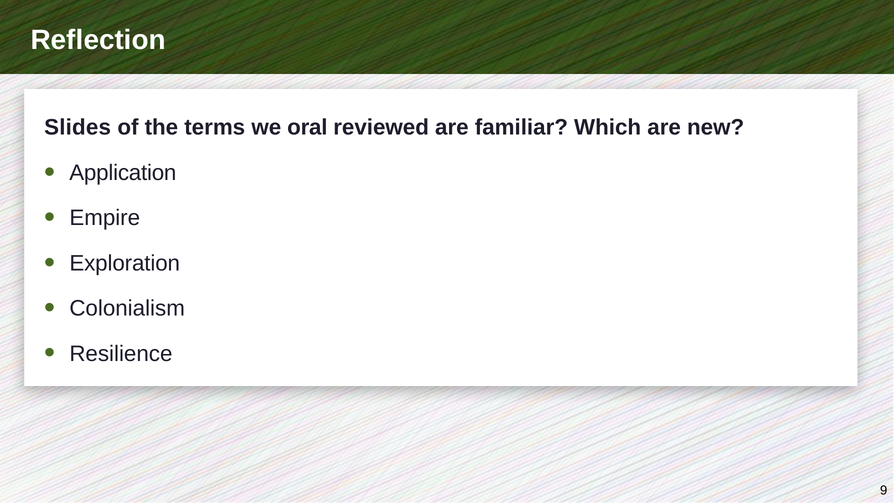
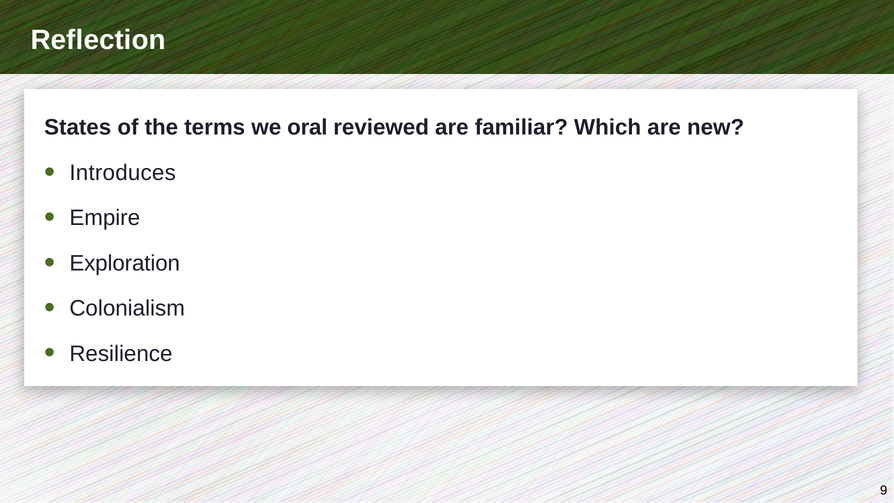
Slides: Slides -> States
Application: Application -> Introduces
